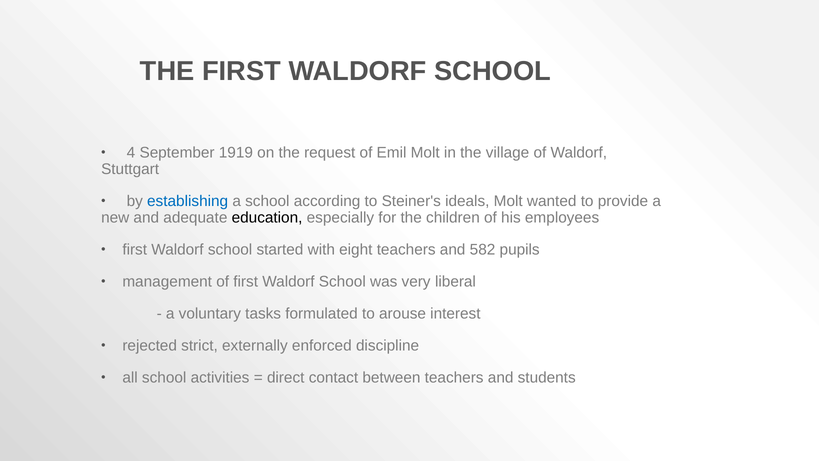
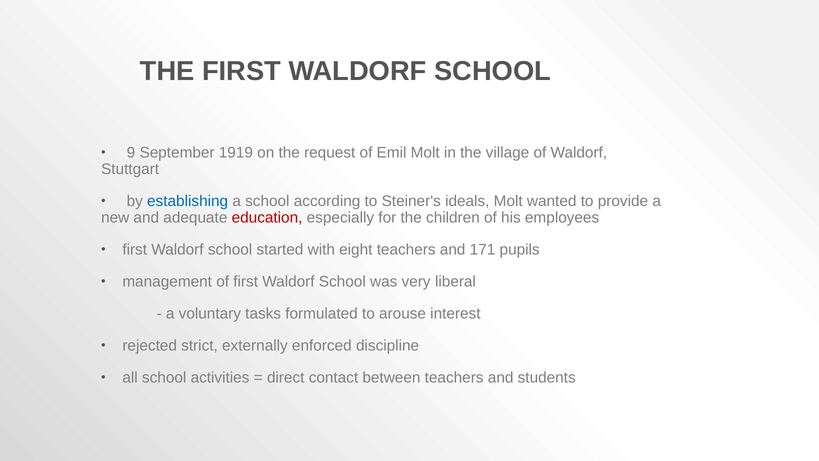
4: 4 -> 9
education colour: black -> red
582: 582 -> 171
